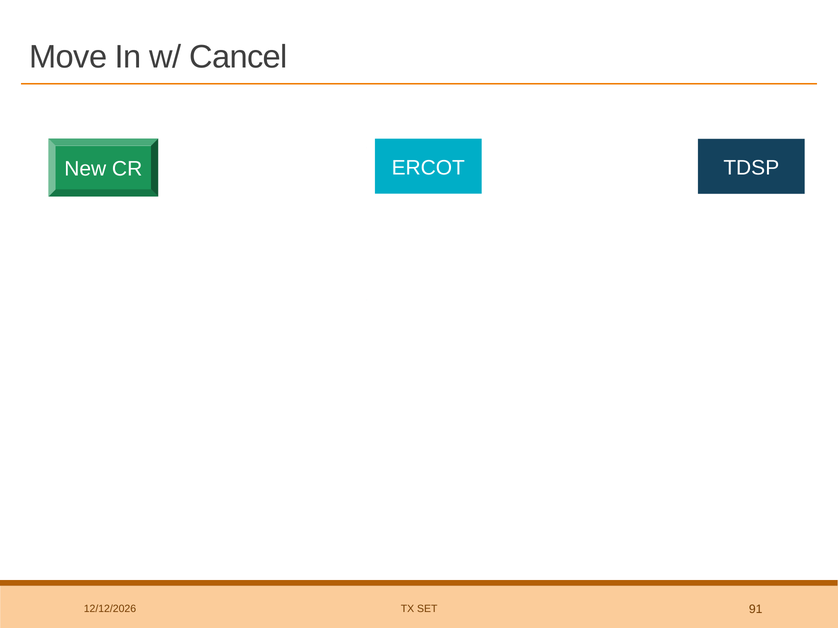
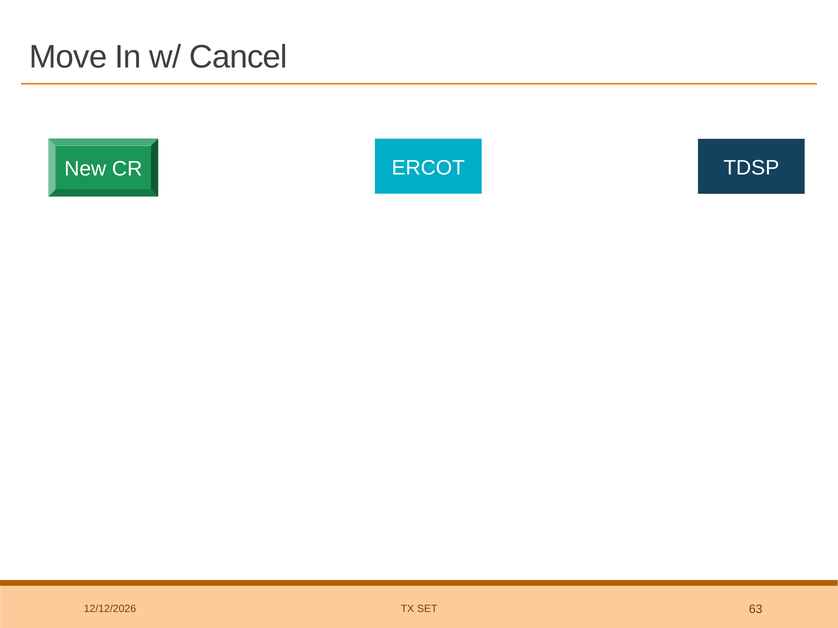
91: 91 -> 63
